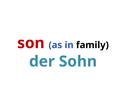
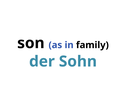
son colour: red -> black
